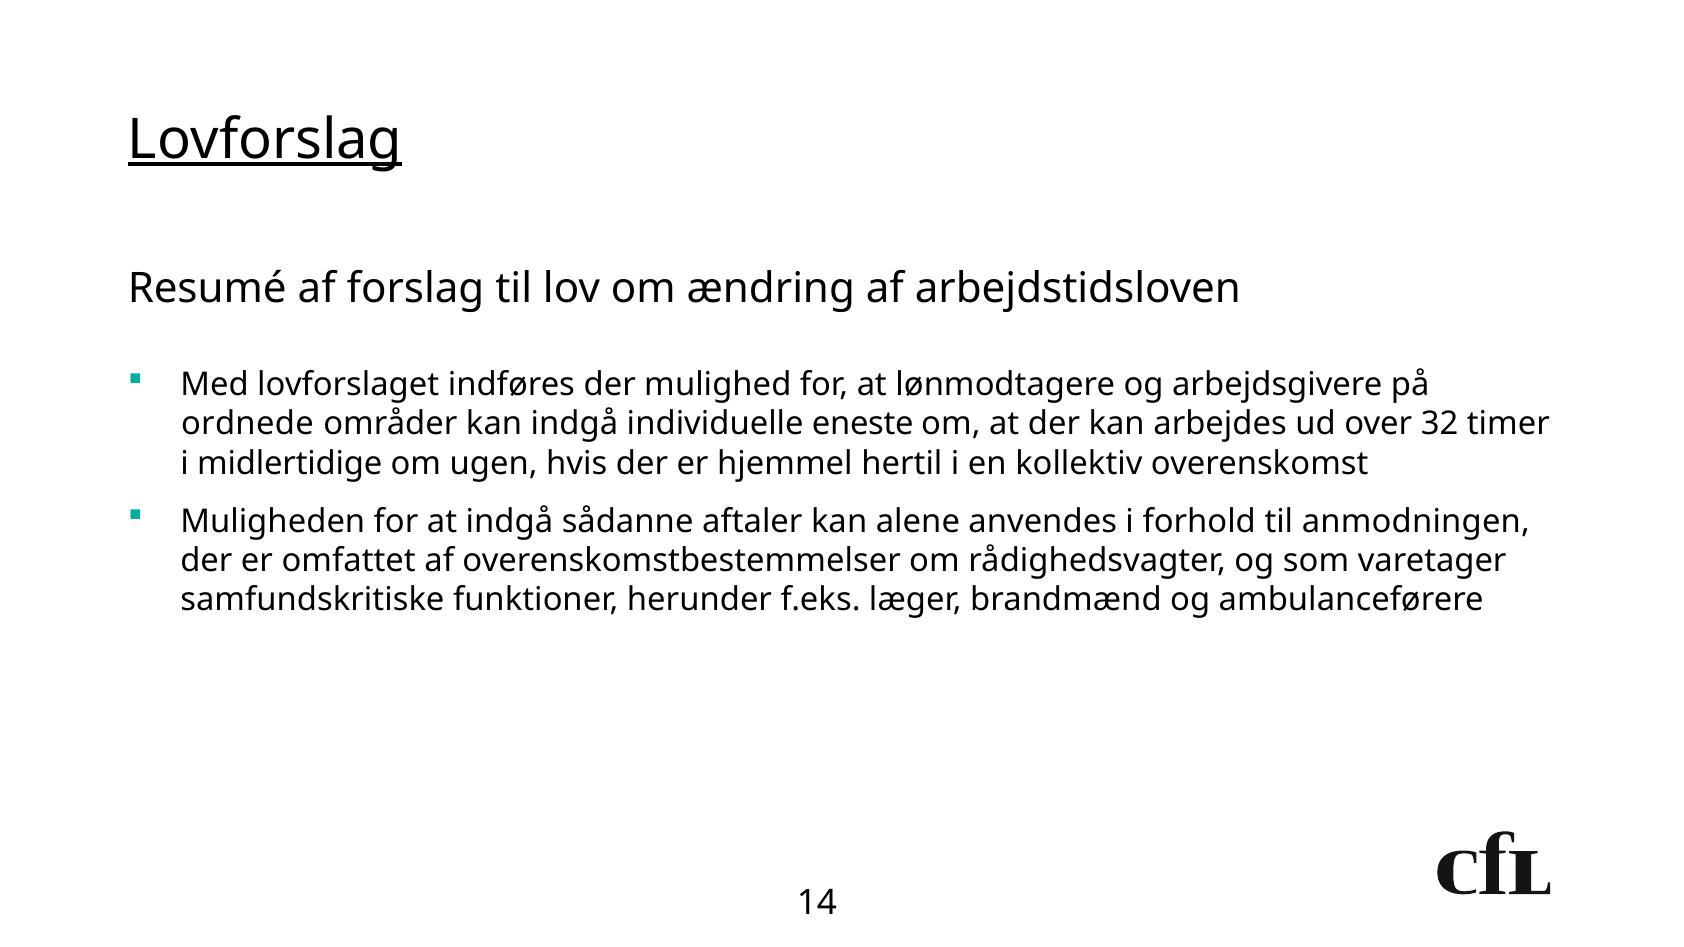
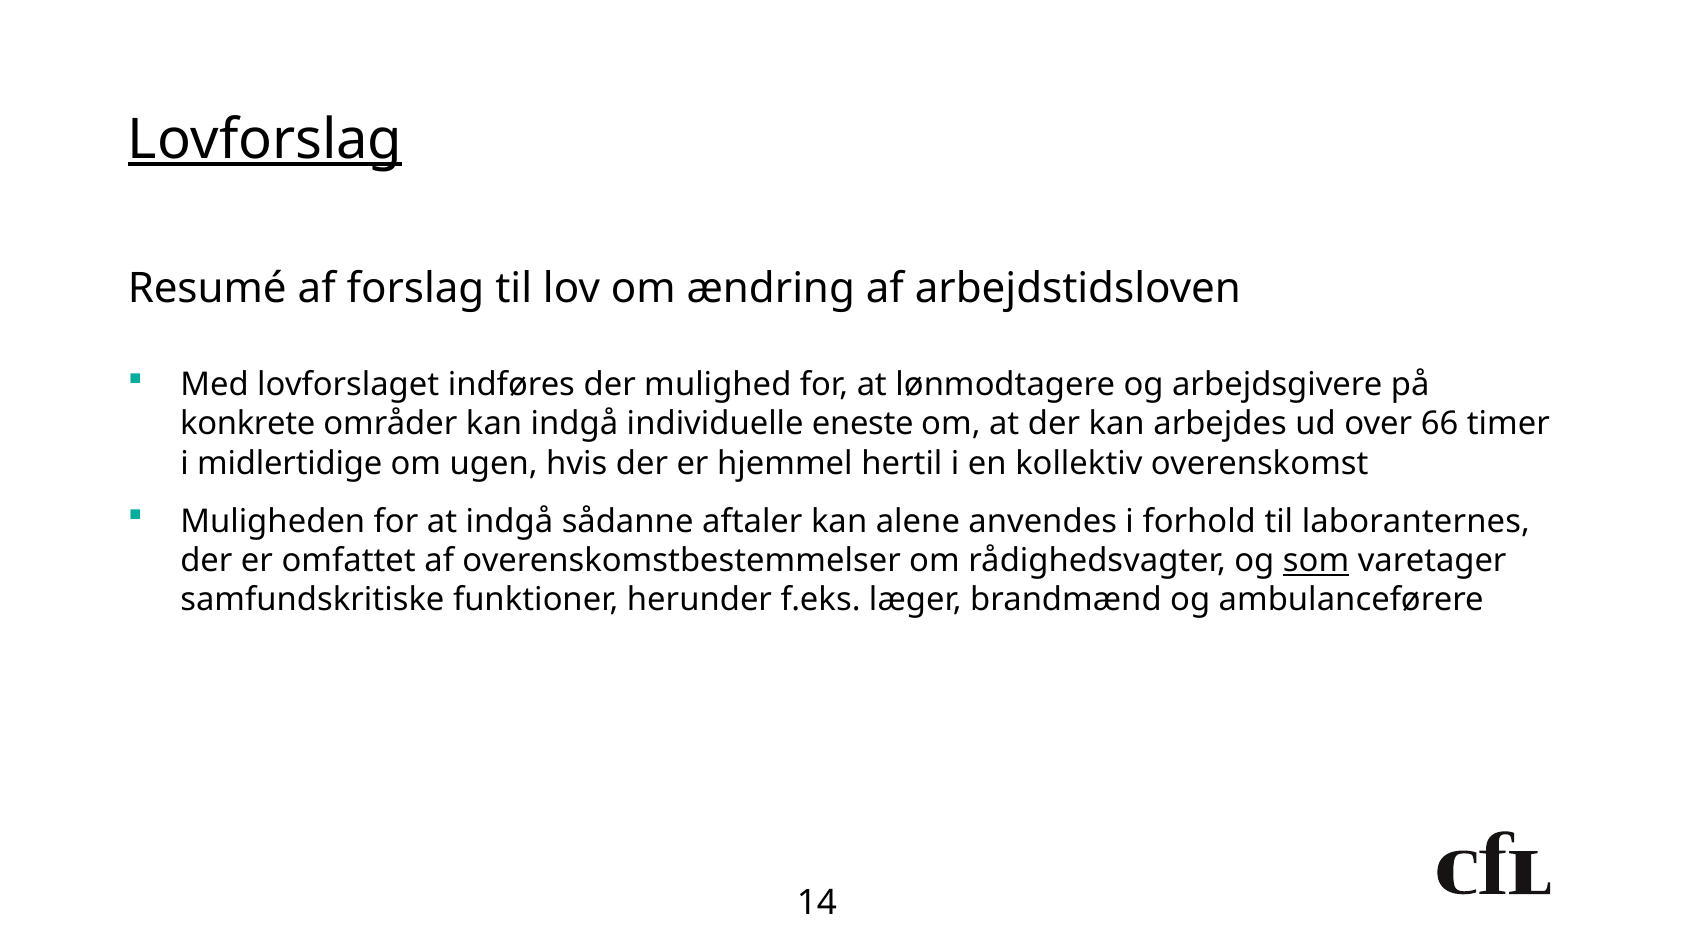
ordnede: ordnede -> konkrete
32: 32 -> 66
anmodningen: anmodningen -> laboranternes
som underline: none -> present
